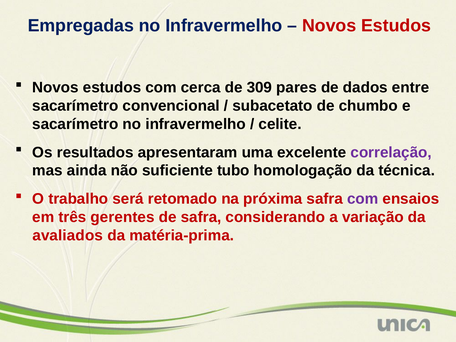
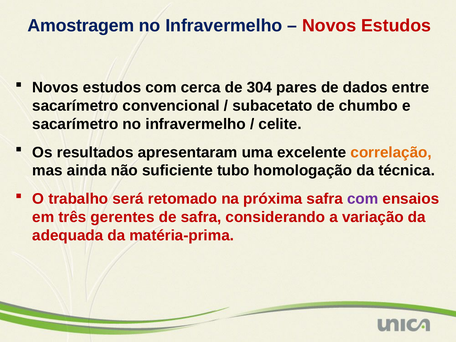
Empregadas: Empregadas -> Amostragem
309: 309 -> 304
correlação colour: purple -> orange
avaliados: avaliados -> adequada
